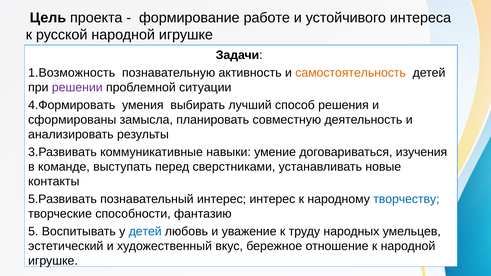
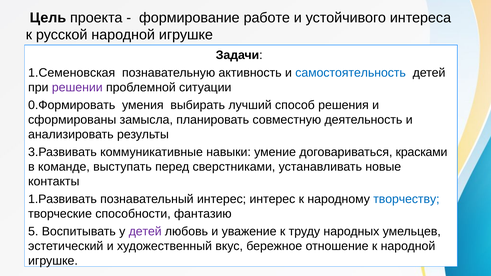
1.Возможность: 1.Возможность -> 1.Семеновская
самостоятельность colour: orange -> blue
4.Формировать: 4.Формировать -> 0.Формировать
изучения: изучения -> красками
5.Развивать: 5.Развивать -> 1.Развивать
детей at (145, 231) colour: blue -> purple
